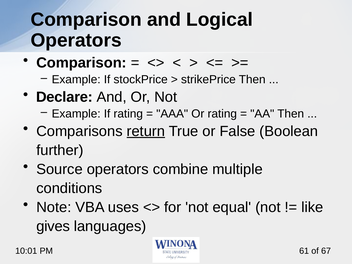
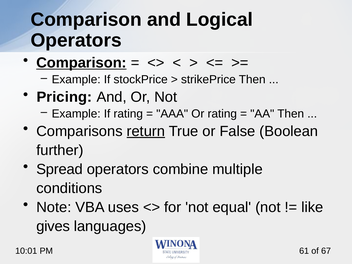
Comparison at (81, 63) underline: none -> present
Declare: Declare -> Pricing
Source: Source -> Spread
